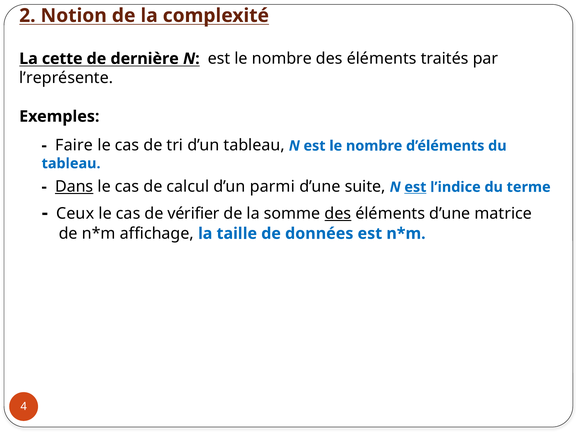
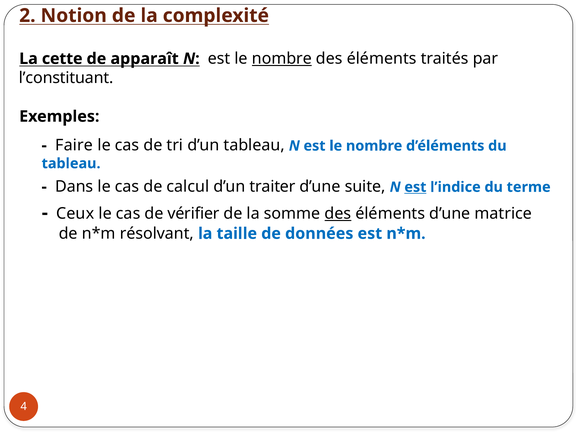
dernière: dernière -> apparaît
nombre at (282, 59) underline: none -> present
l’représente: l’représente -> l’constituant
Dans underline: present -> none
parmi: parmi -> traiter
affichage: affichage -> résolvant
